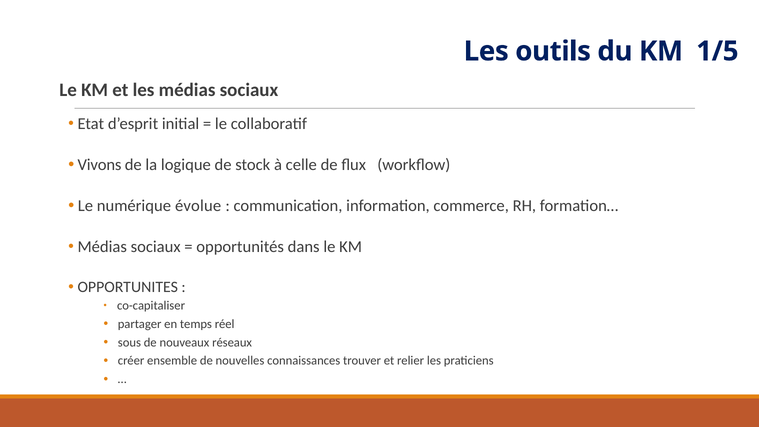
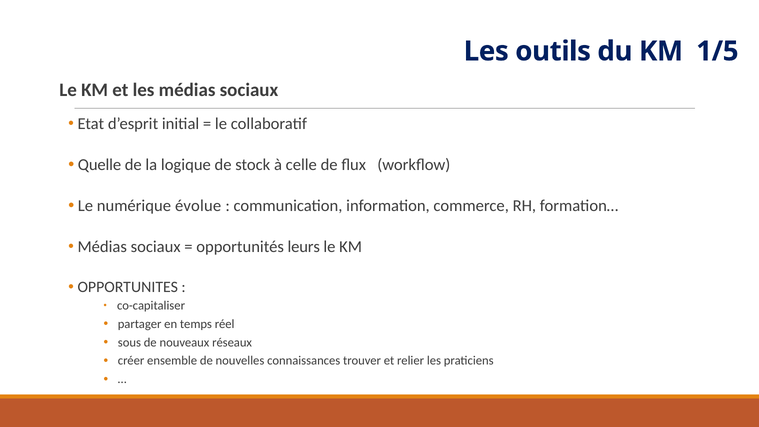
Vivons: Vivons -> Quelle
dans: dans -> leurs
